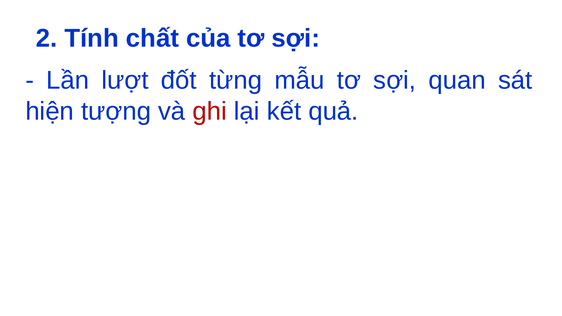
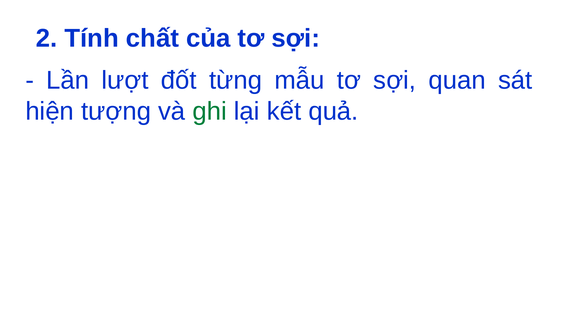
ghi colour: red -> green
